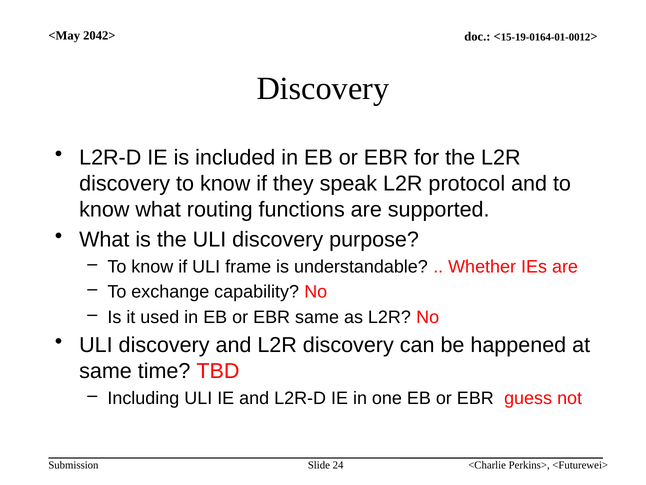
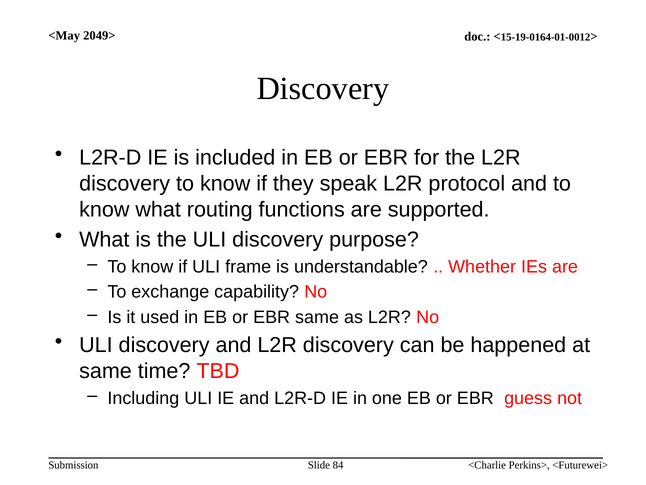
2042>: 2042> -> 2049>
24: 24 -> 84
